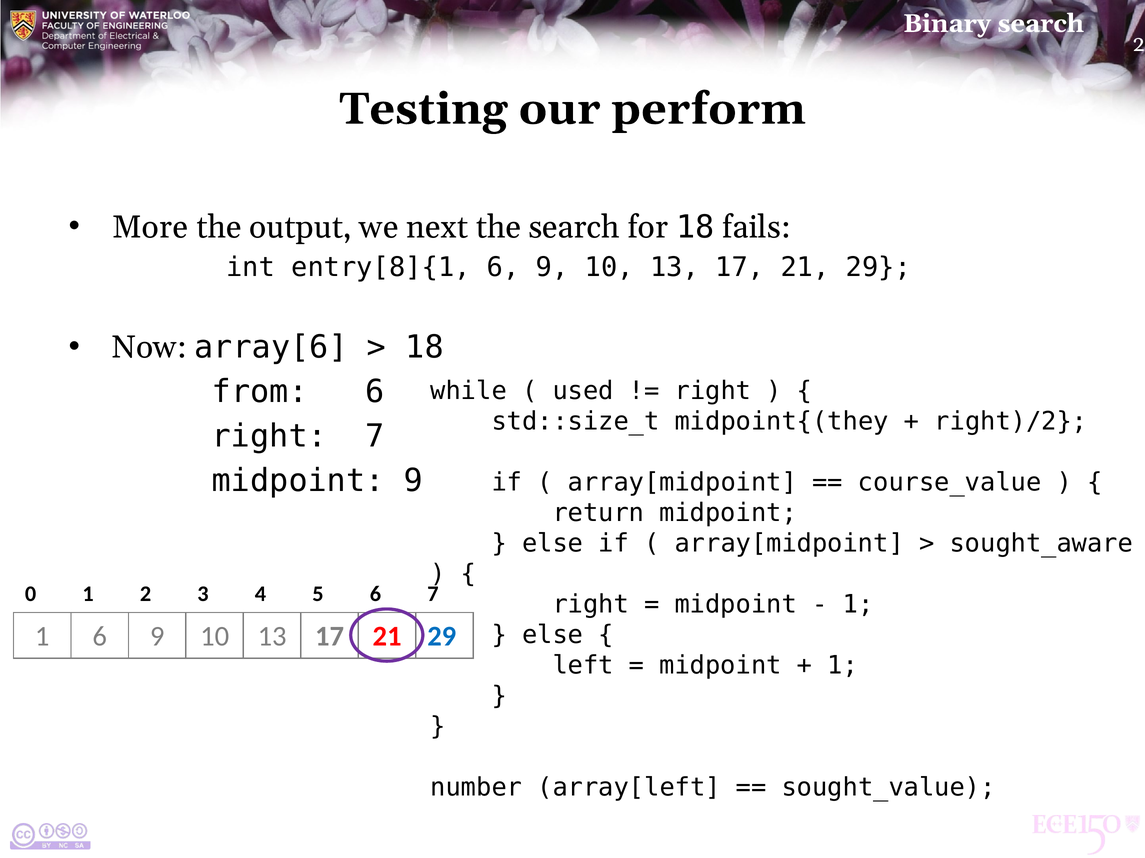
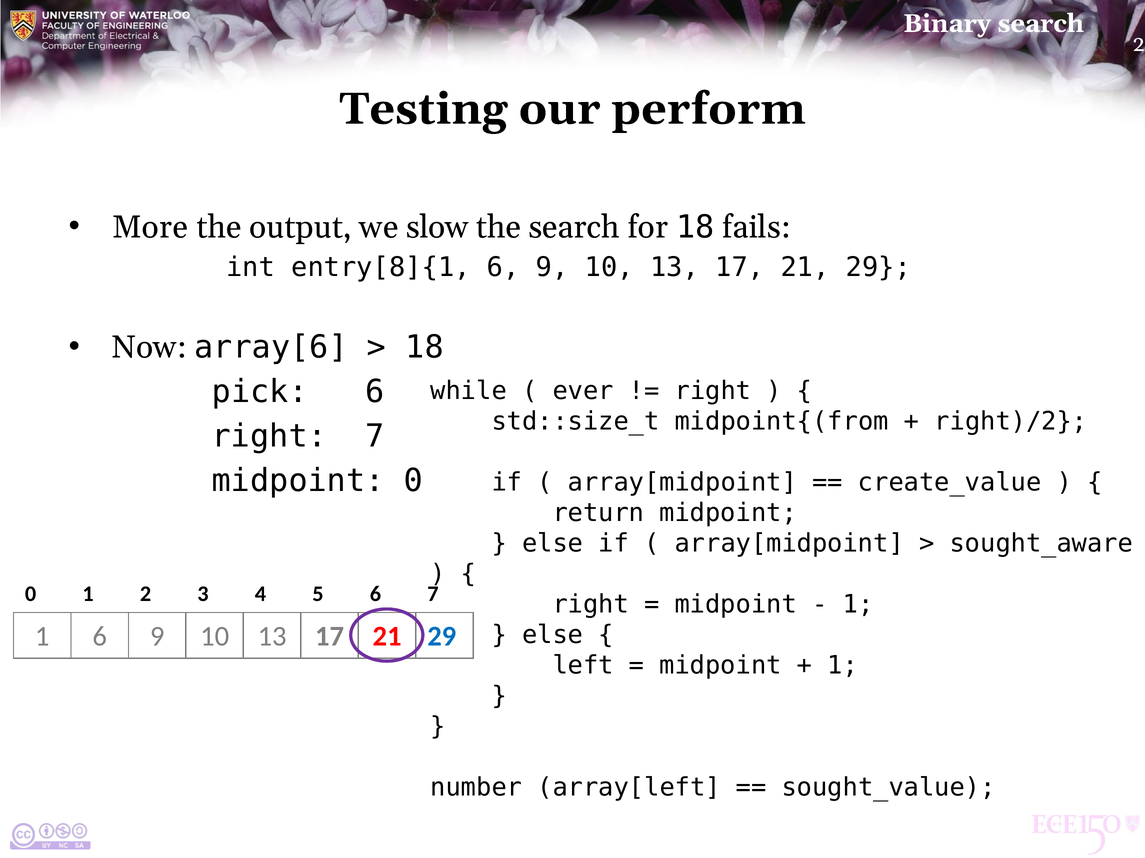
next: next -> slow
from: from -> pick
used: used -> ever
midpoint{(they: midpoint{(they -> midpoint{(from
midpoint 9: 9 -> 0
course_value: course_value -> create_value
